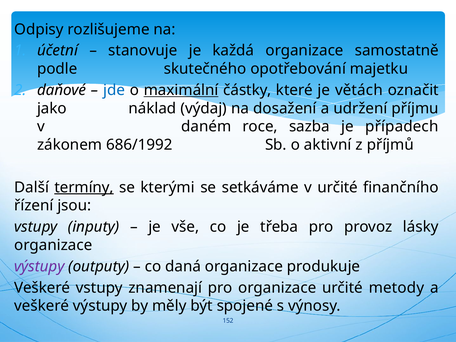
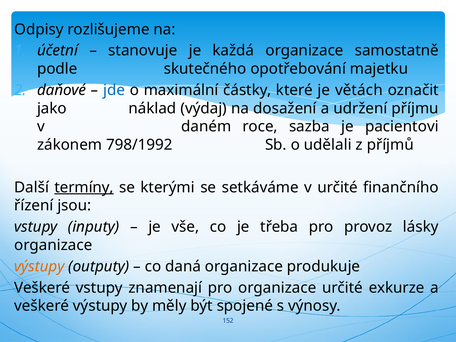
maximální underline: present -> none
případech: případech -> pacientovi
686/1992: 686/1992 -> 798/1992
aktivní: aktivní -> udělali
výstupy at (39, 266) colour: purple -> orange
metody: metody -> exkurze
